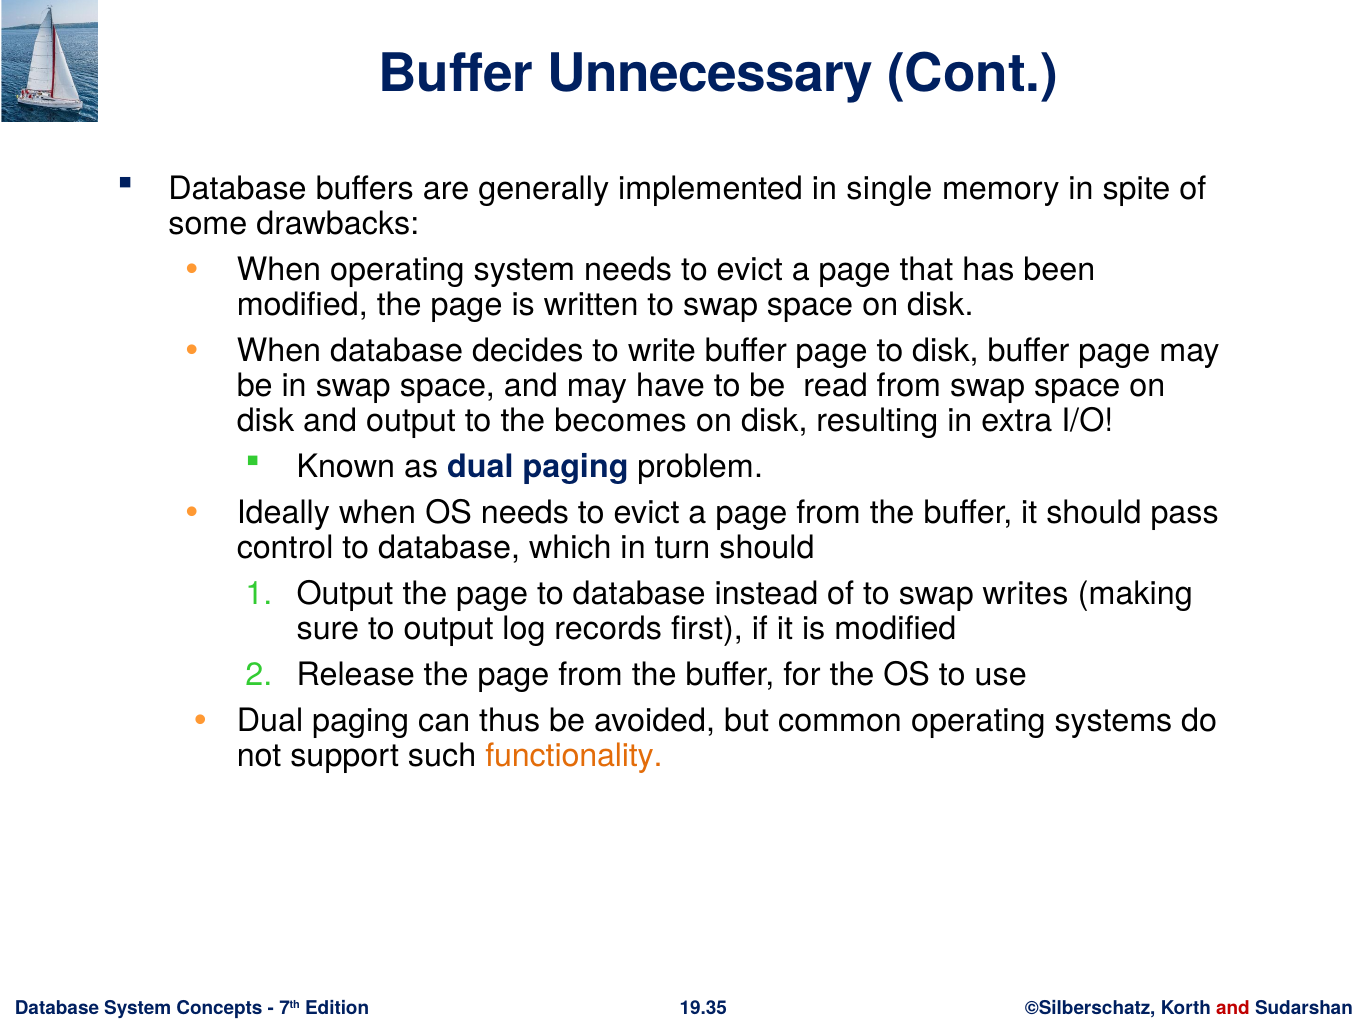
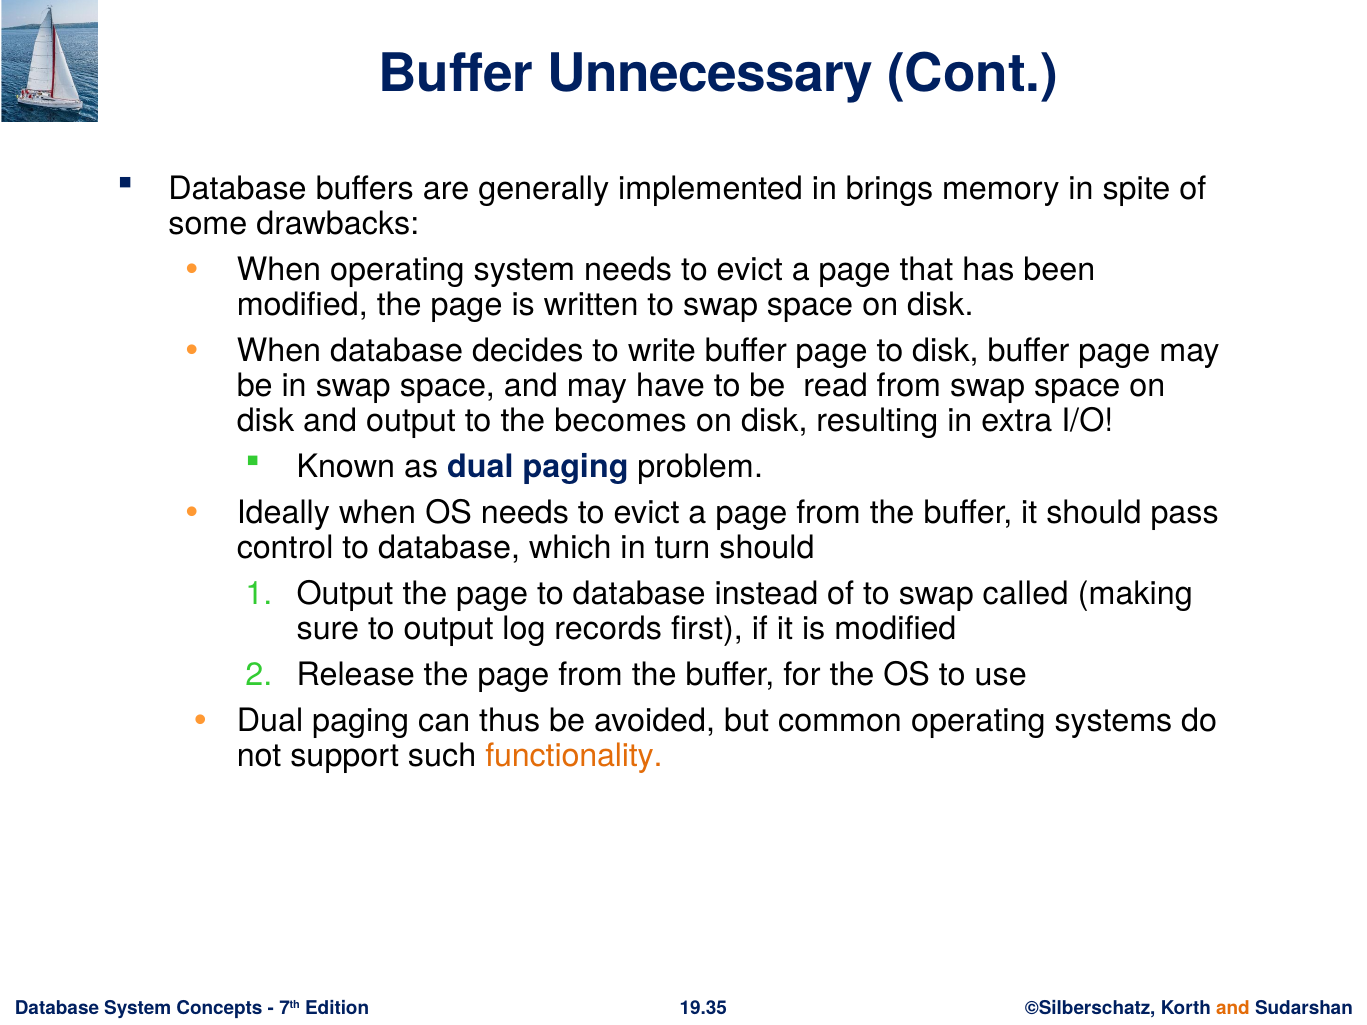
single: single -> brings
writes: writes -> called
and at (1233, 1008) colour: red -> orange
